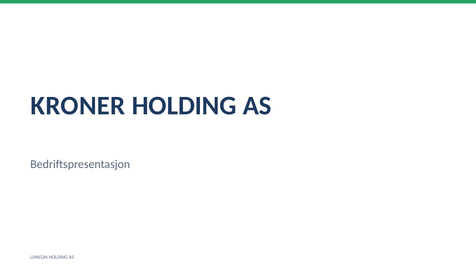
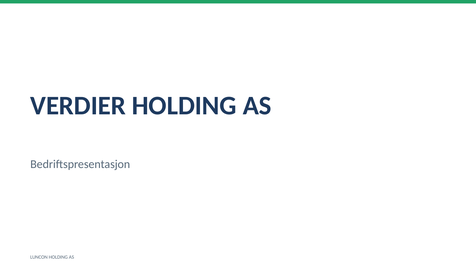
KRONER: KRONER -> VERDIER
